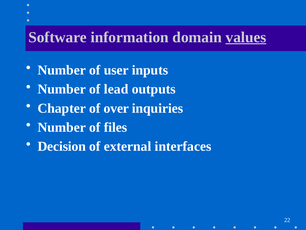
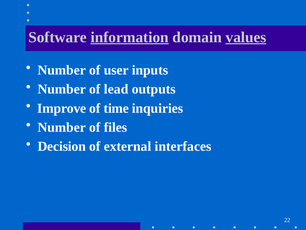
information underline: none -> present
Chapter: Chapter -> Improve
over: over -> time
